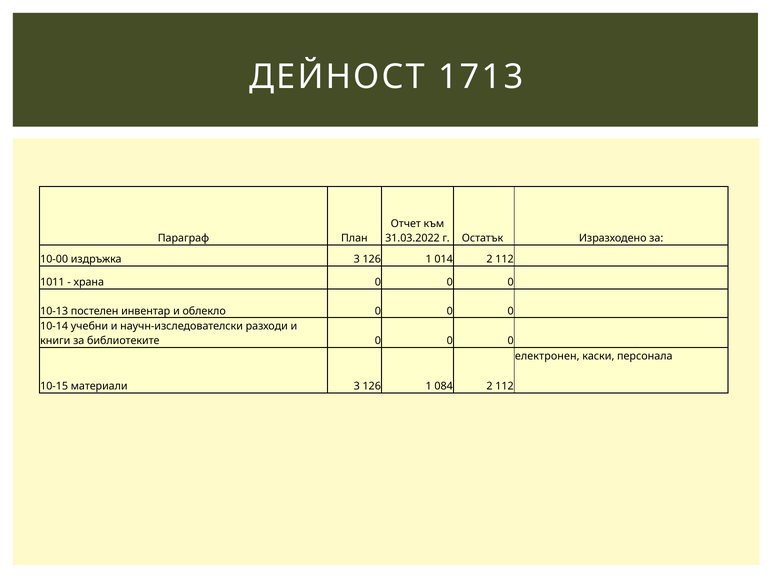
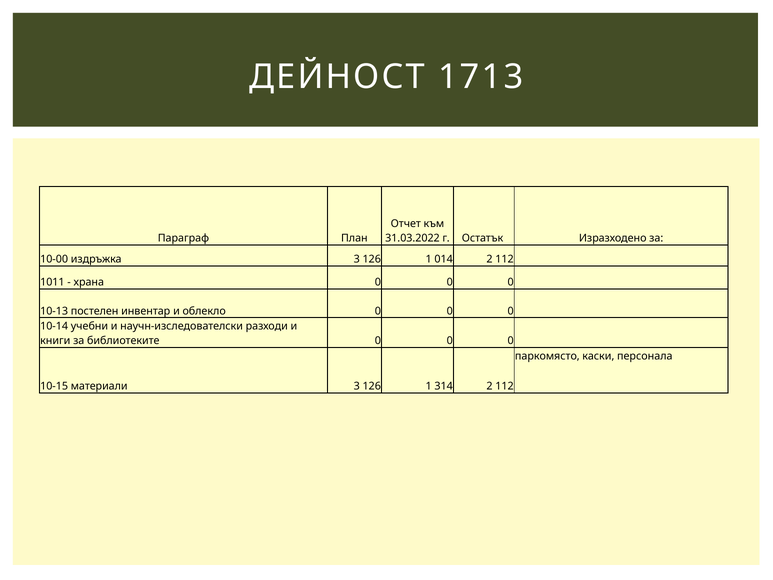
електронен: електронен -> паркомясто
084: 084 -> 314
